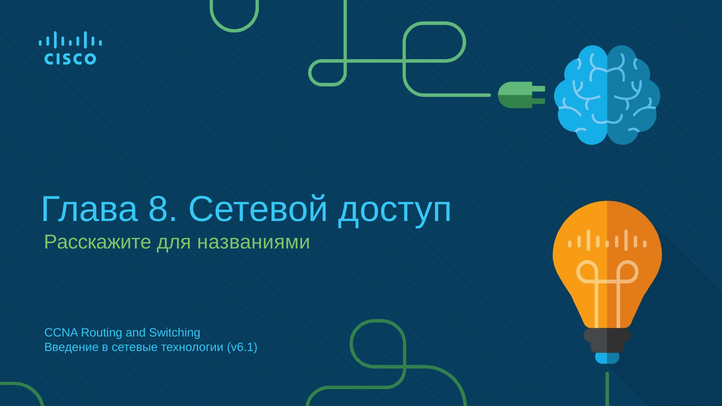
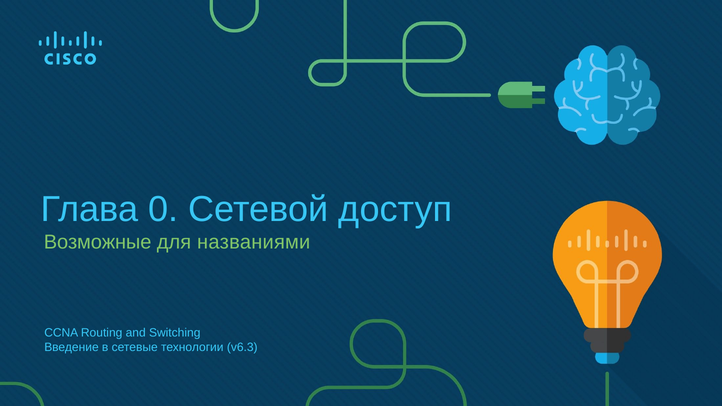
8: 8 -> 0
Расскажите: Расскажите -> Возможные
v6.1: v6.1 -> v6.3
